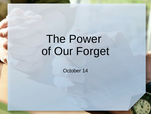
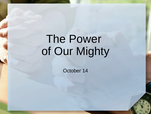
Forget: Forget -> Mighty
